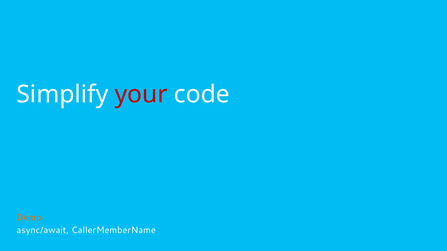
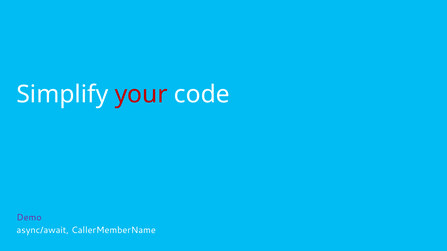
Demo colour: orange -> purple
